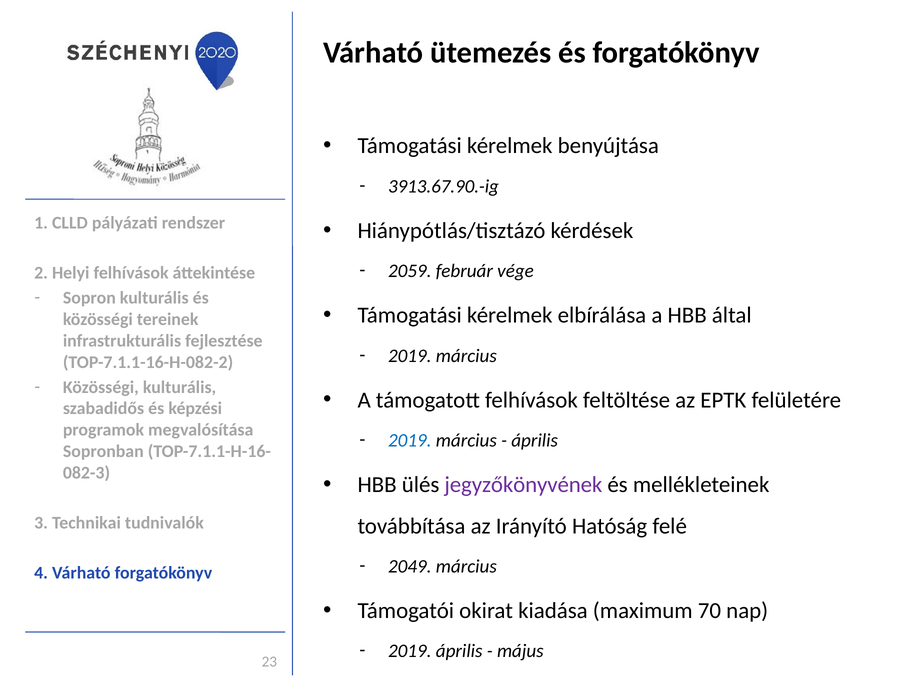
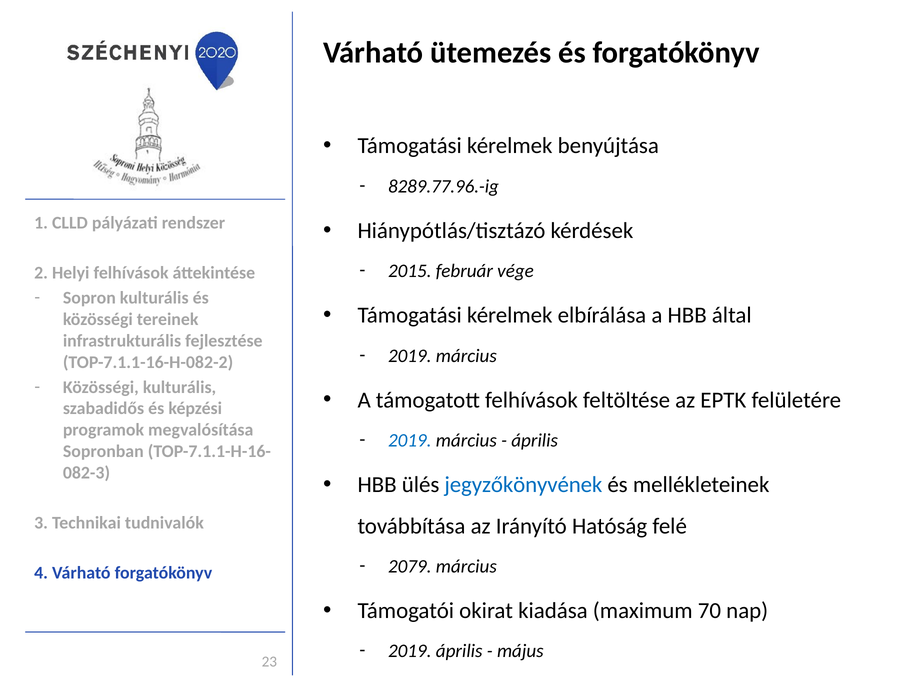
3913.67.90.-ig: 3913.67.90.-ig -> 8289.77.96.-ig
2059: 2059 -> 2015
jegyzőkönyvének colour: purple -> blue
2049: 2049 -> 2079
